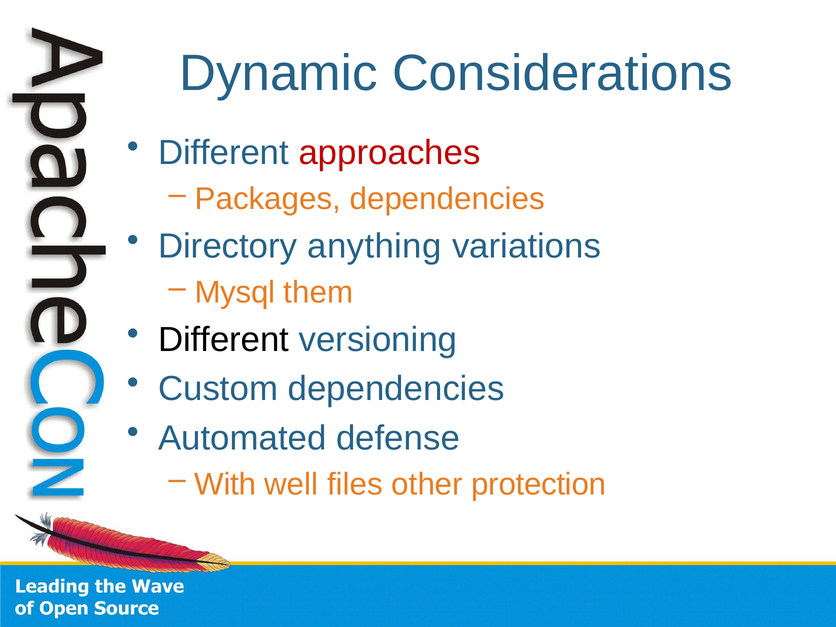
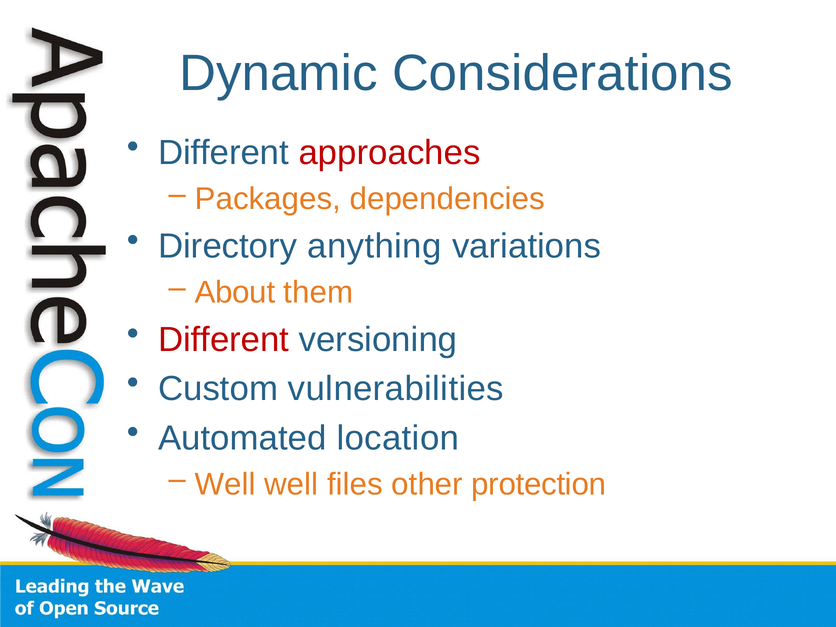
Mysql: Mysql -> About
Different at (224, 340) colour: black -> red
Custom dependencies: dependencies -> vulnerabilities
defense: defense -> location
With at (225, 484): With -> Well
